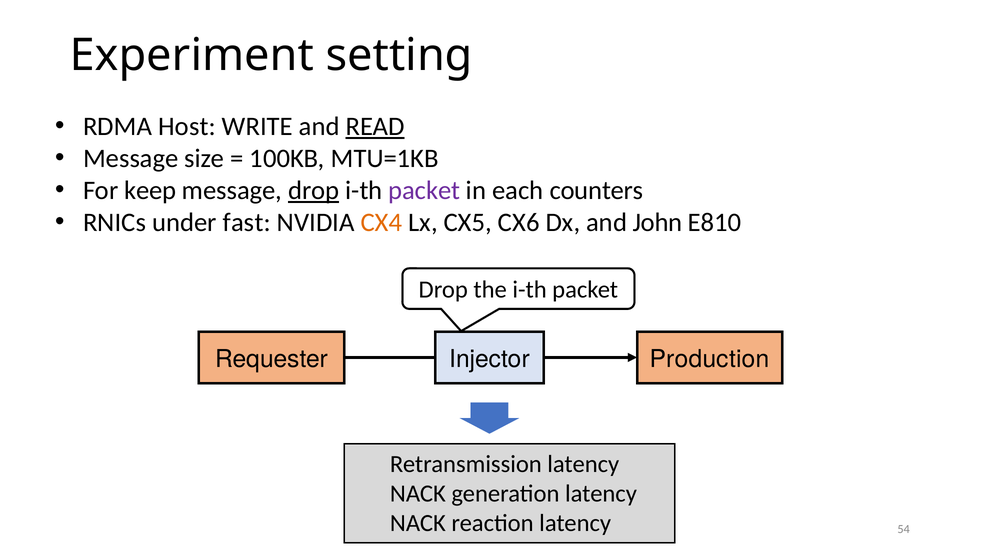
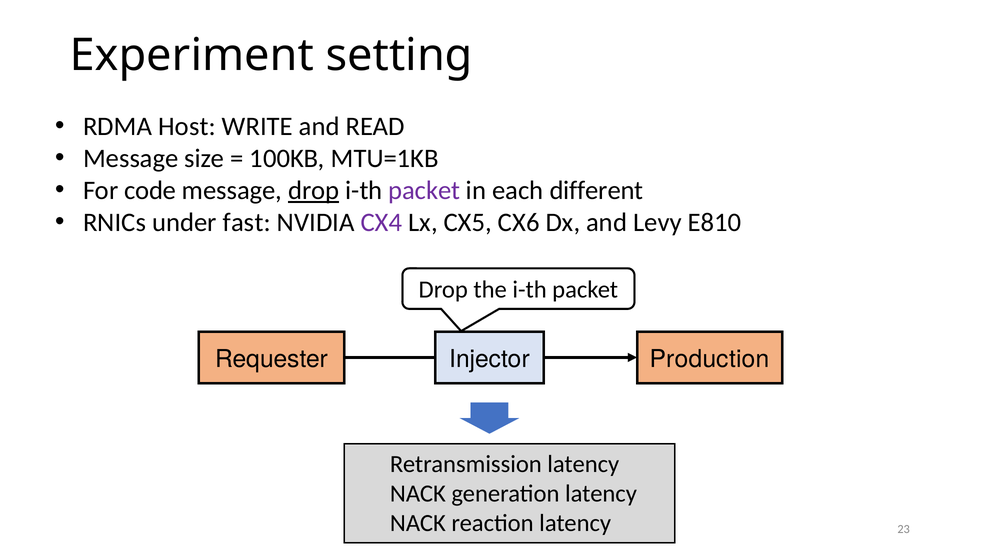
READ underline: present -> none
keep: keep -> code
counters: counters -> different
CX4 colour: orange -> purple
John: John -> Levy
54: 54 -> 23
